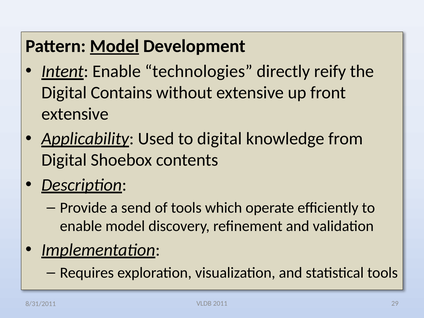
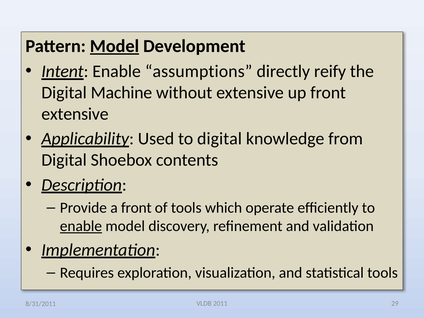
technologies: technologies -> assumptions
Contains: Contains -> Machine
a send: send -> front
enable at (81, 226) underline: none -> present
